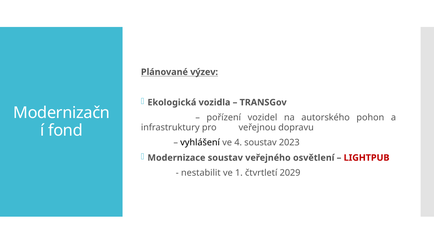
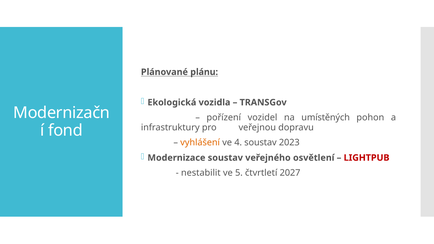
výzev: výzev -> plánu
autorského: autorského -> umístěných
vyhlášení colour: black -> orange
1: 1 -> 5
2029: 2029 -> 2027
